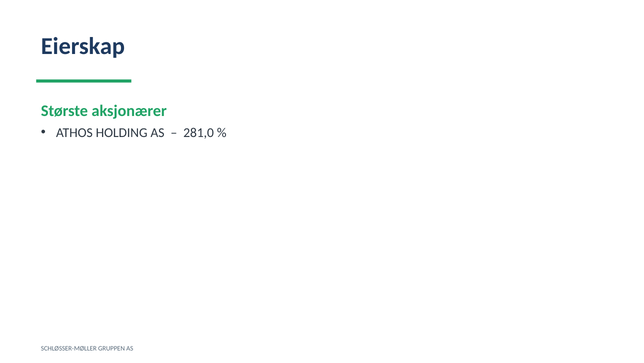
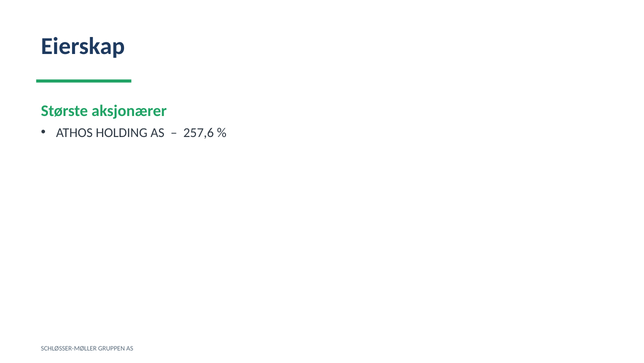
281,0: 281,0 -> 257,6
